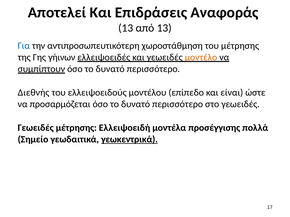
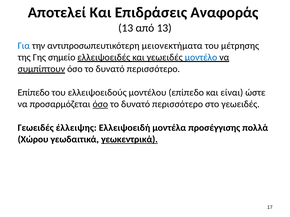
χωροστάθμηση: χωροστάθμηση -> μειονεκτήματα
γήινων: γήινων -> σημείο
μοντέλο colour: orange -> blue
Διεθνής at (34, 93): Διεθνής -> Επίπεδο
όσο at (100, 104) underline: none -> present
Γεωειδές μέτρησης: μέτρησης -> έλλειψης
Σημείο: Σημείο -> Χώρου
